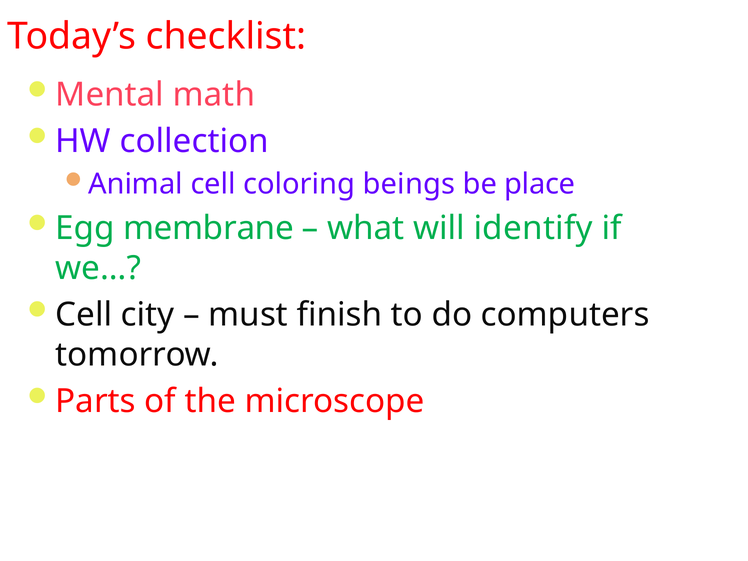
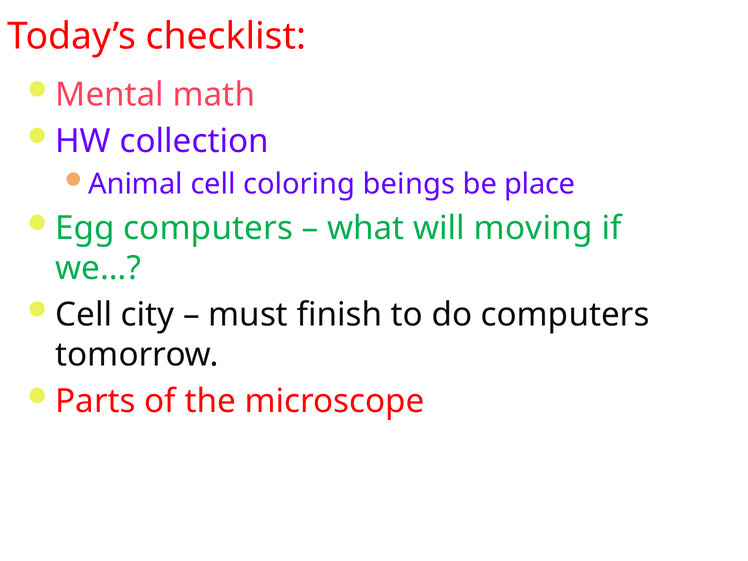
Egg membrane: membrane -> computers
identify: identify -> moving
